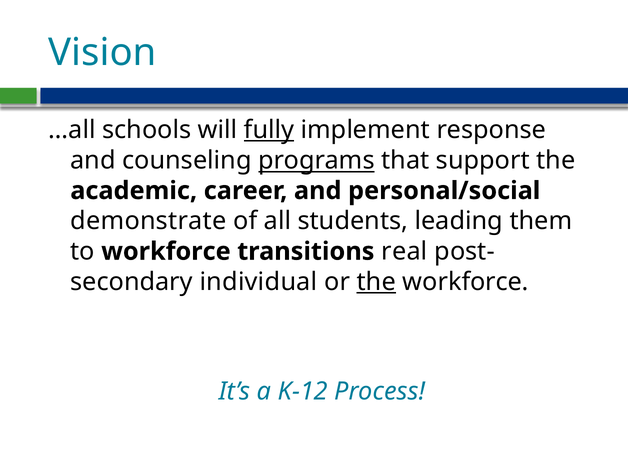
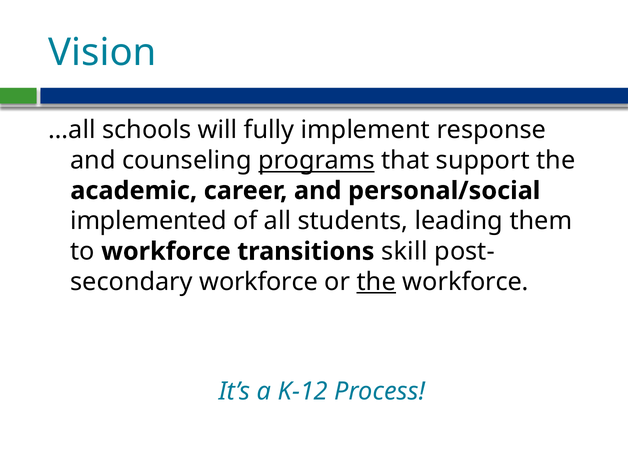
fully underline: present -> none
demonstrate: demonstrate -> implemented
real: real -> skill
individual at (258, 282): individual -> workforce
